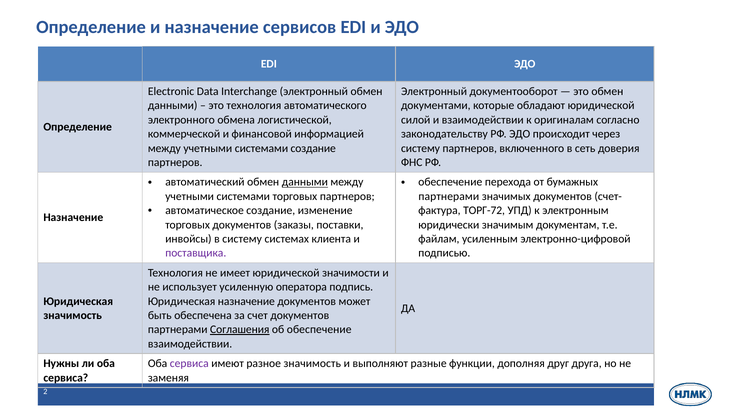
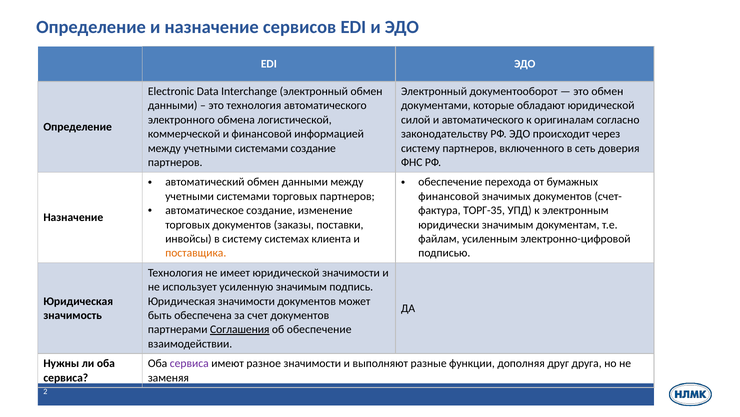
и взаимодействии: взаимодействии -> автоматического
данными at (305, 182) underline: present -> none
партнерами at (449, 196): партнерами -> финансовой
ТОРГ-72: ТОРГ-72 -> ТОРГ-35
поставщика colour: purple -> orange
усиленную оператора: оператора -> значимым
Юридическая назначение: назначение -> значимости
разное значимость: значимость -> значимости
